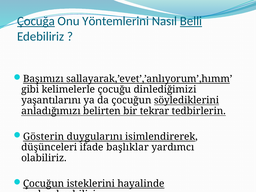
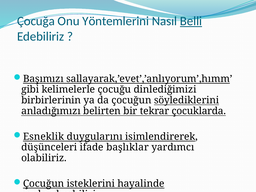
Çocuğa underline: present -> none
yaşantılarını: yaşantılarını -> birbirlerinin
tedbirlerin: tedbirlerin -> çocuklarda
Gösterin: Gösterin -> Esneklik
